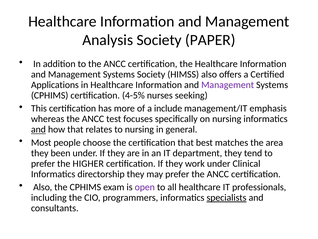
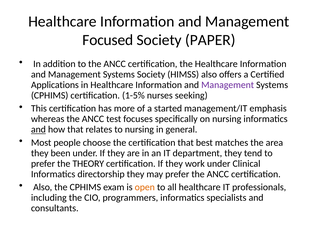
Analysis: Analysis -> Focused
4-5%: 4-5% -> 1-5%
include: include -> started
HIGHER: HIGHER -> THEORY
open colour: purple -> orange
specialists underline: present -> none
